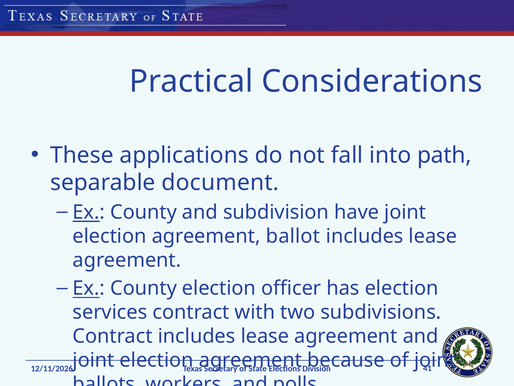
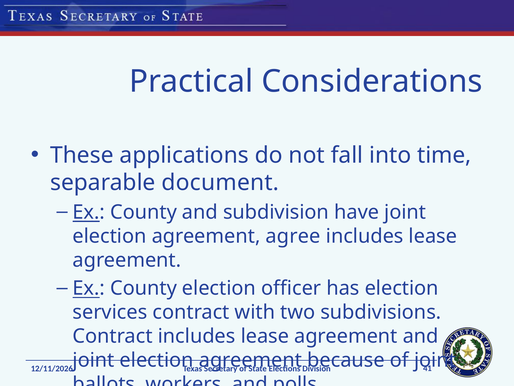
path: path -> time
ballot: ballot -> agree
